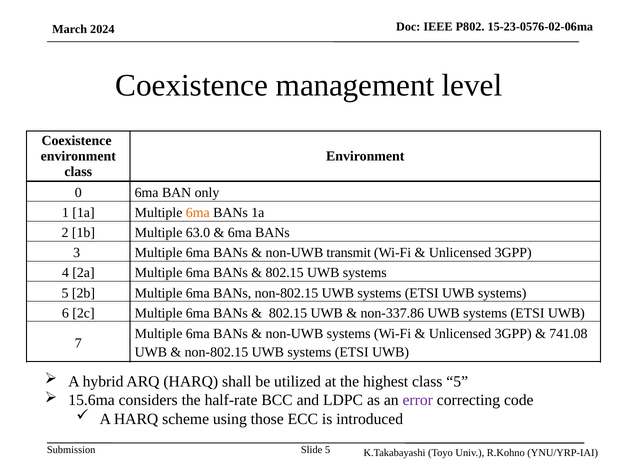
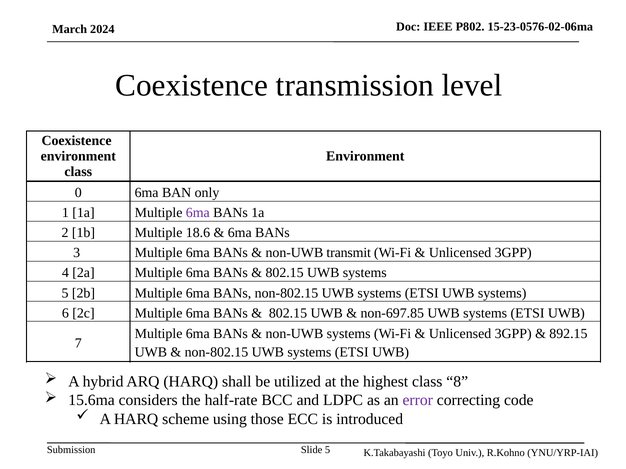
management: management -> transmission
6ma at (198, 213) colour: orange -> purple
63.0: 63.0 -> 18.6
non-337.86: non-337.86 -> non-697.85
741.08: 741.08 -> 892.15
class 5: 5 -> 8
